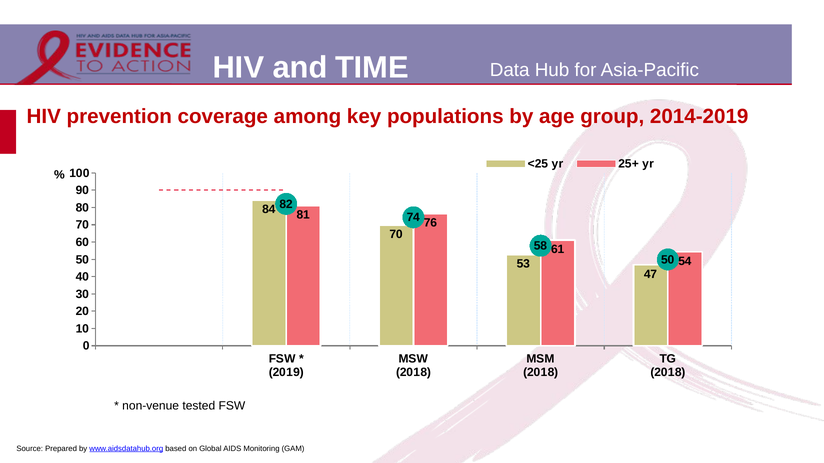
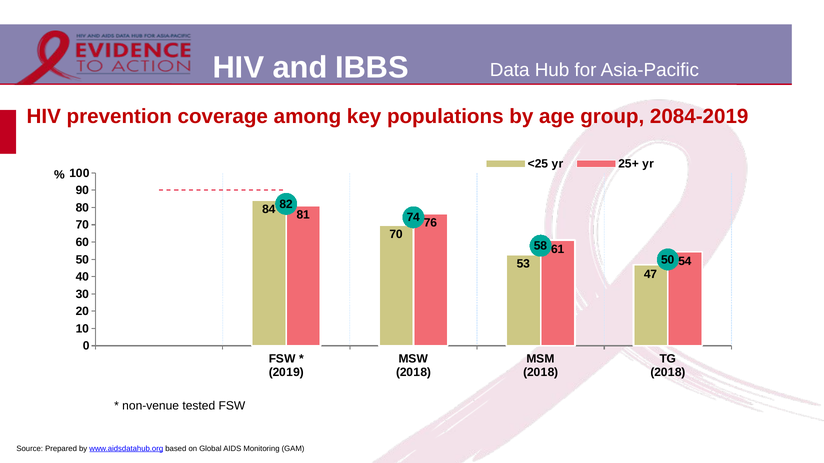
TIME: TIME -> IBBS
2014-2019: 2014-2019 -> 2084-2019
